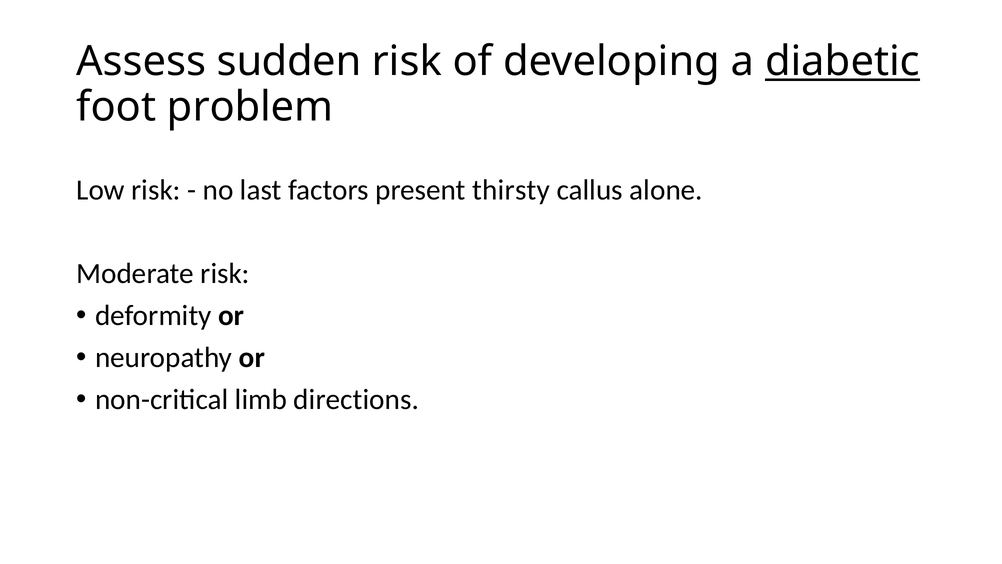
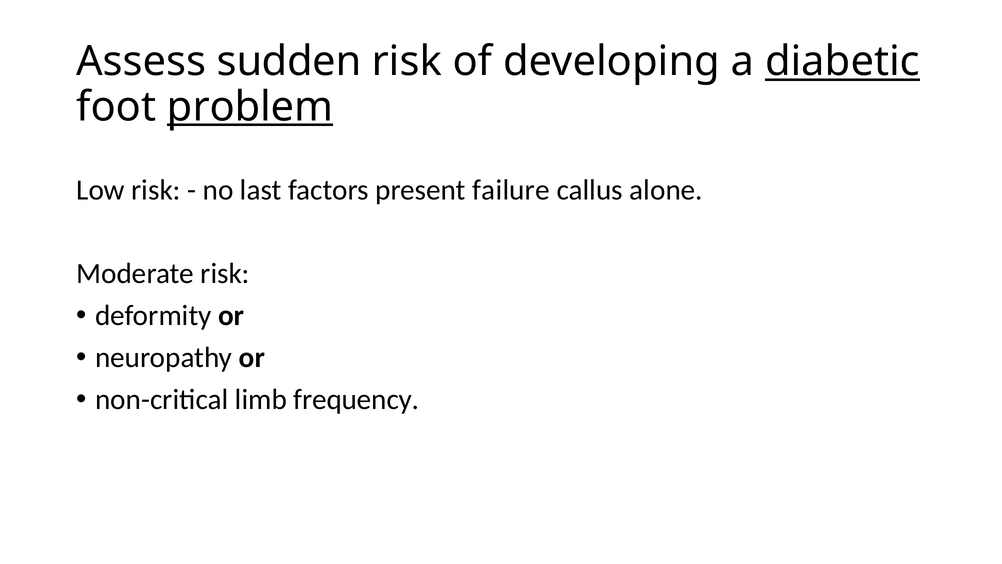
problem underline: none -> present
thirsty: thirsty -> failure
directions: directions -> frequency
